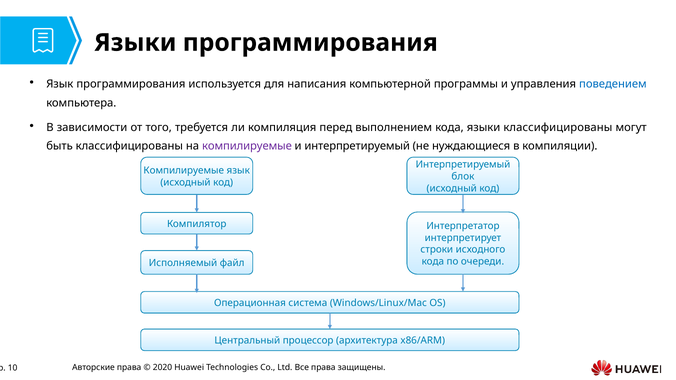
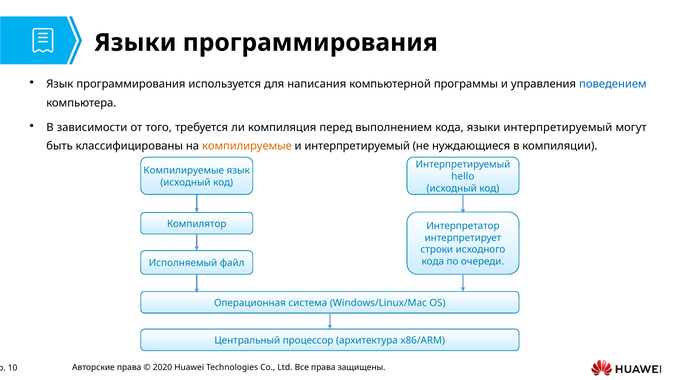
языки классифицированы: классифицированы -> интерпретируемый
компилируемые at (247, 146) colour: purple -> orange
блок: блок -> hello
